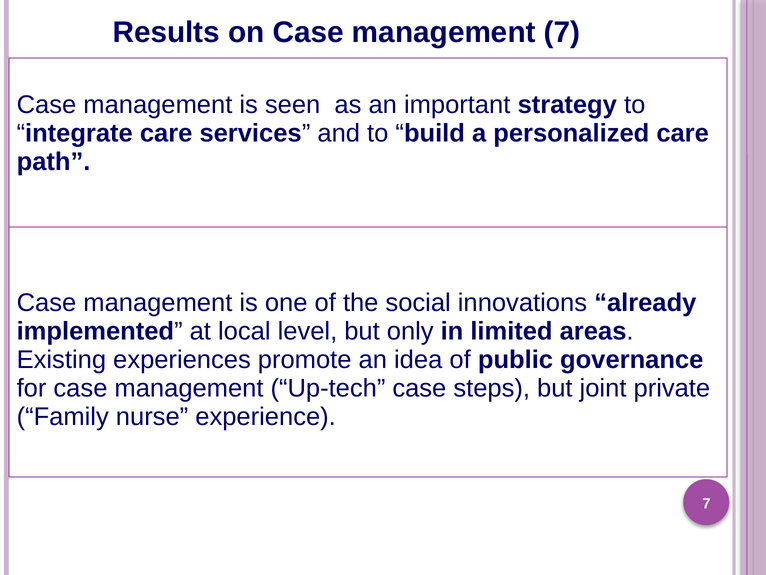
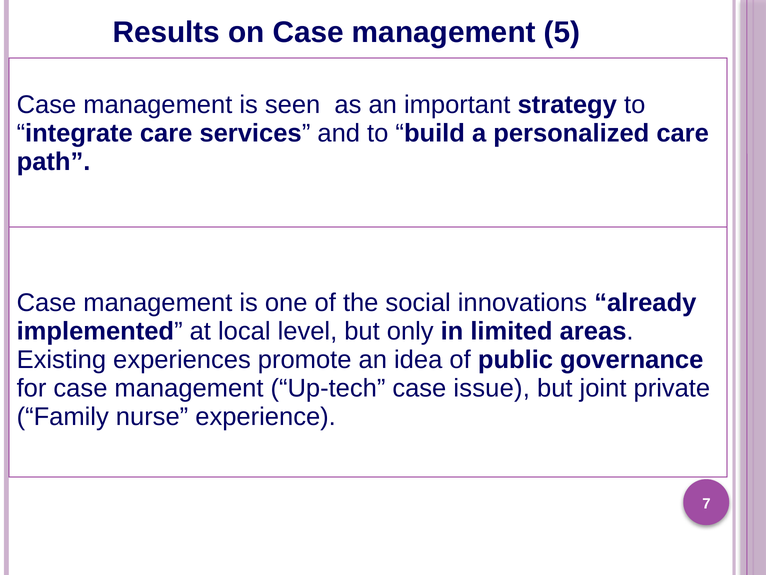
management 7: 7 -> 5
steps: steps -> issue
